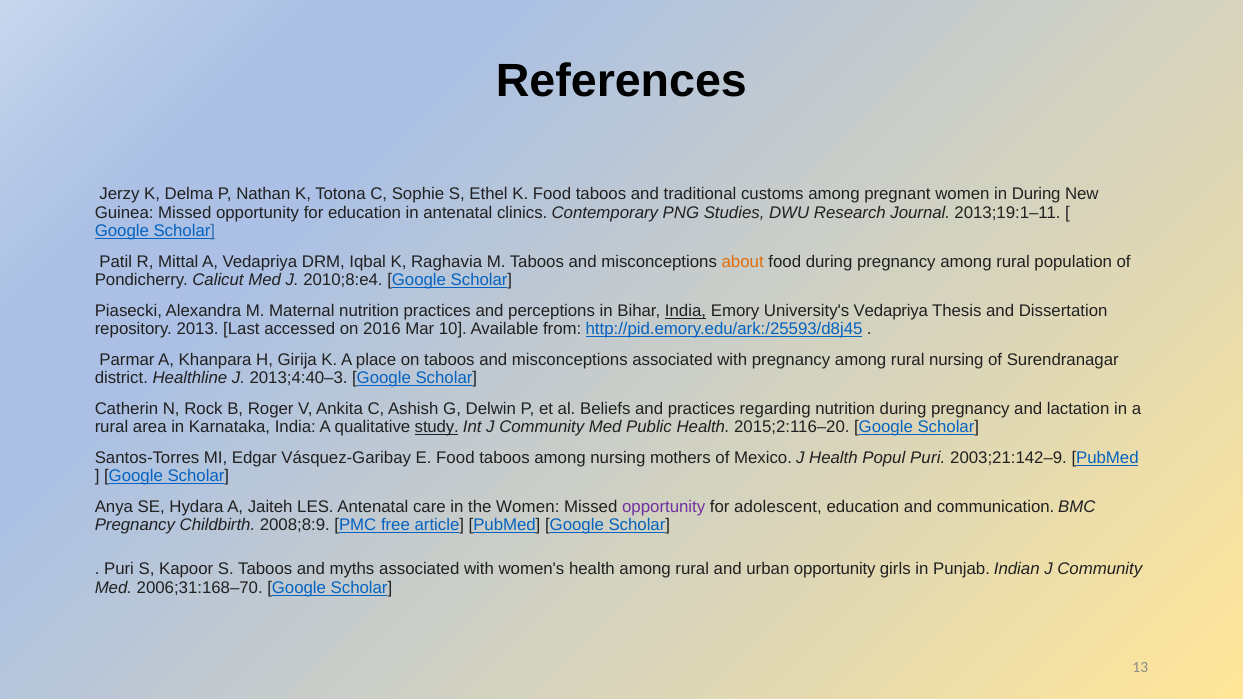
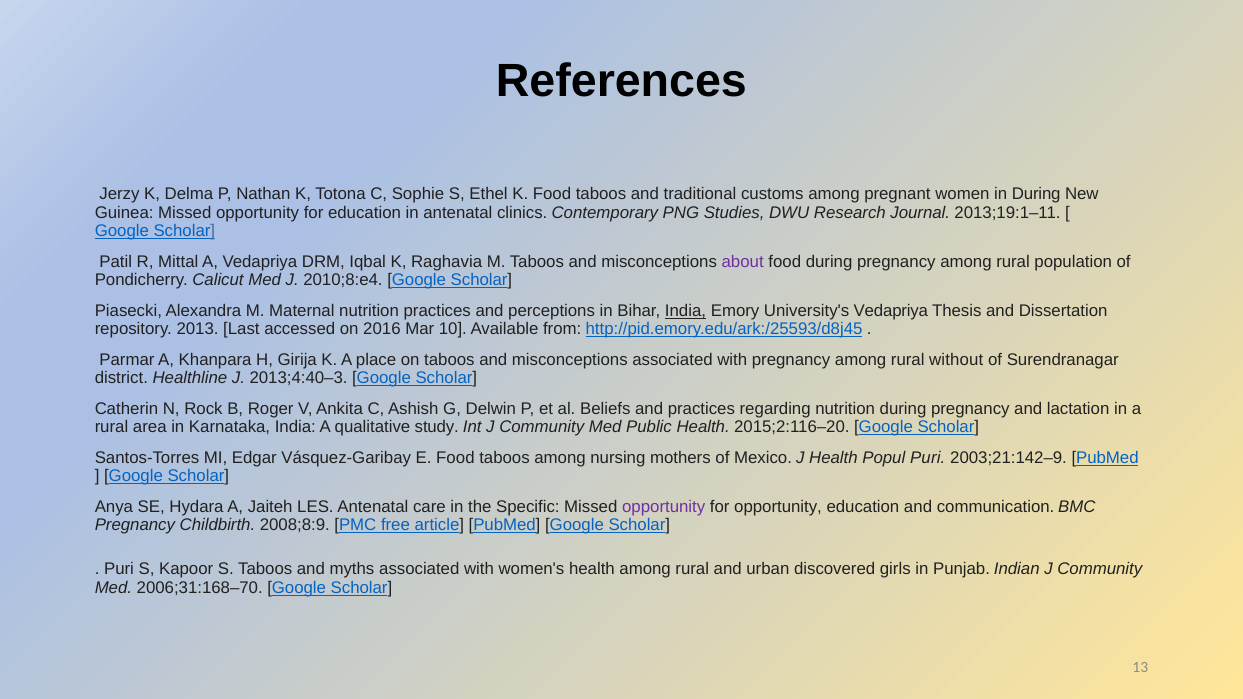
about colour: orange -> purple
rural nursing: nursing -> without
study underline: present -> none
the Women: Women -> Specific
for adolescent: adolescent -> opportunity
urban opportunity: opportunity -> discovered
